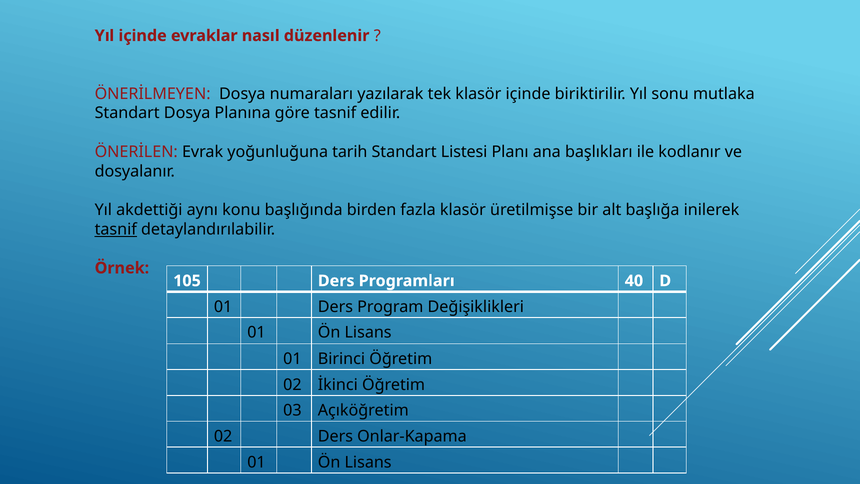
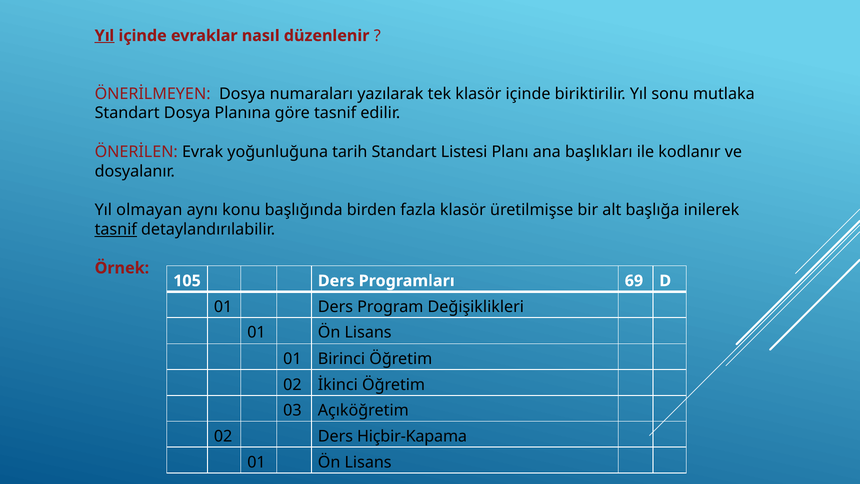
Yıl at (104, 36) underline: none -> present
akdettiği: akdettiği -> olmayan
40: 40 -> 69
Onlar-Kapama: Onlar-Kapama -> Hiçbir-Kapama
